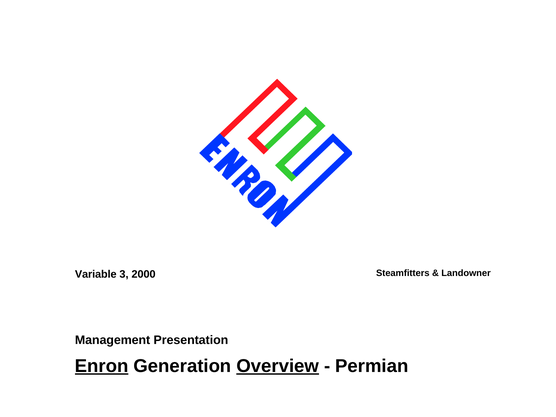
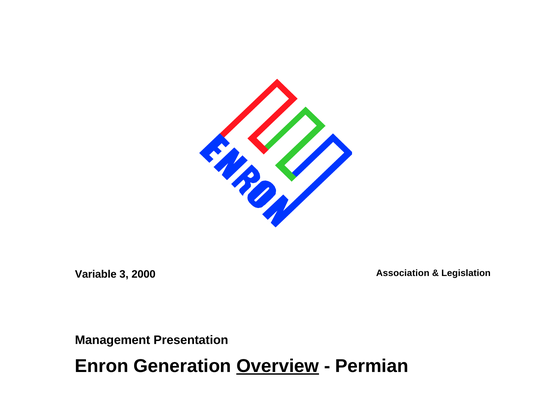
Steamfitters: Steamfitters -> Association
Landowner: Landowner -> Legislation
Enron underline: present -> none
